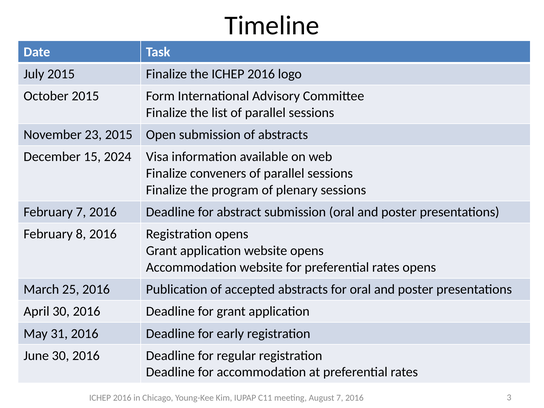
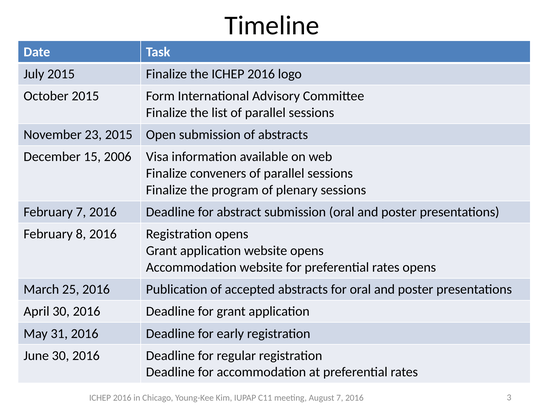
2024: 2024 -> 2006
